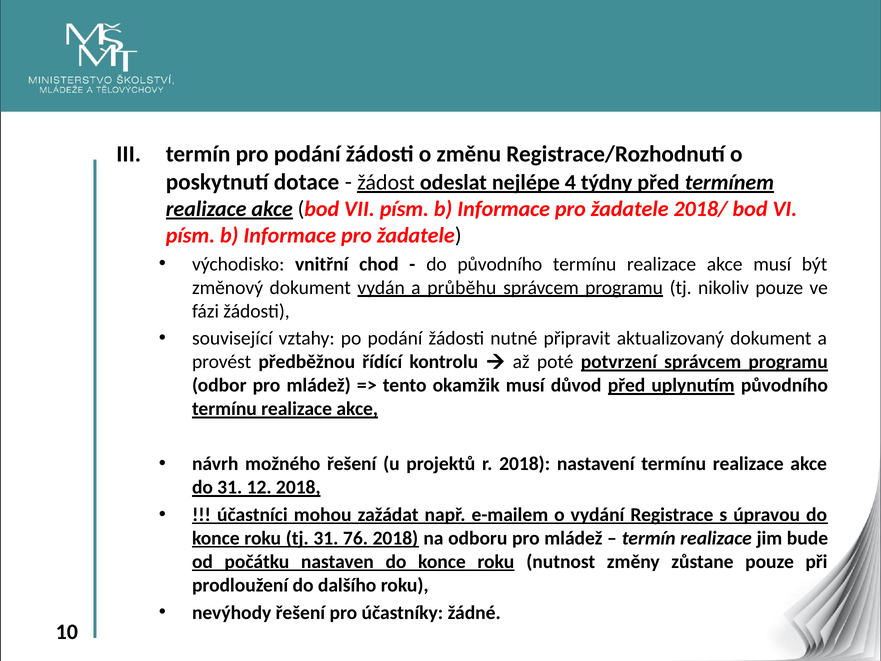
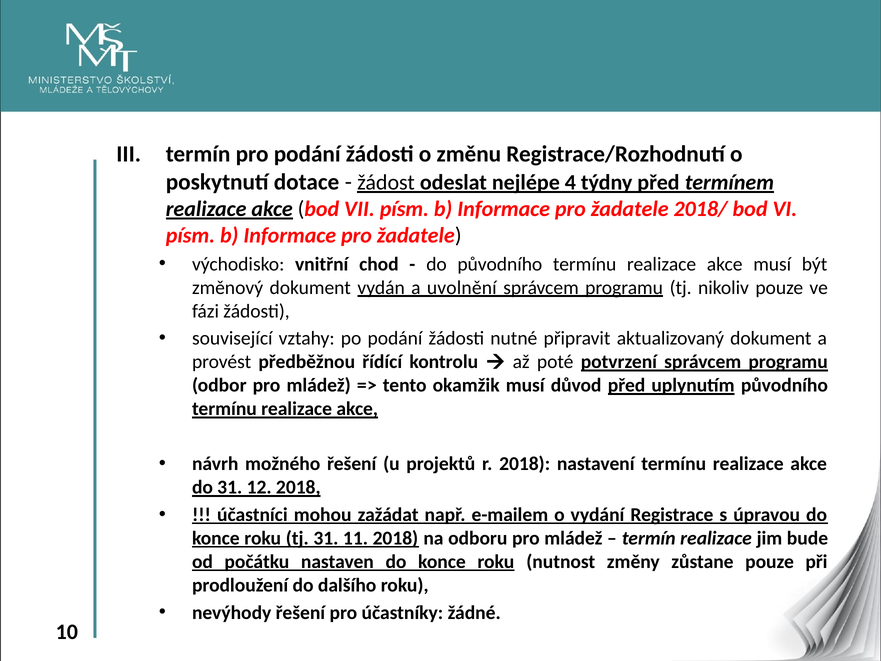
průběhu: průběhu -> uvolnění
76: 76 -> 11
